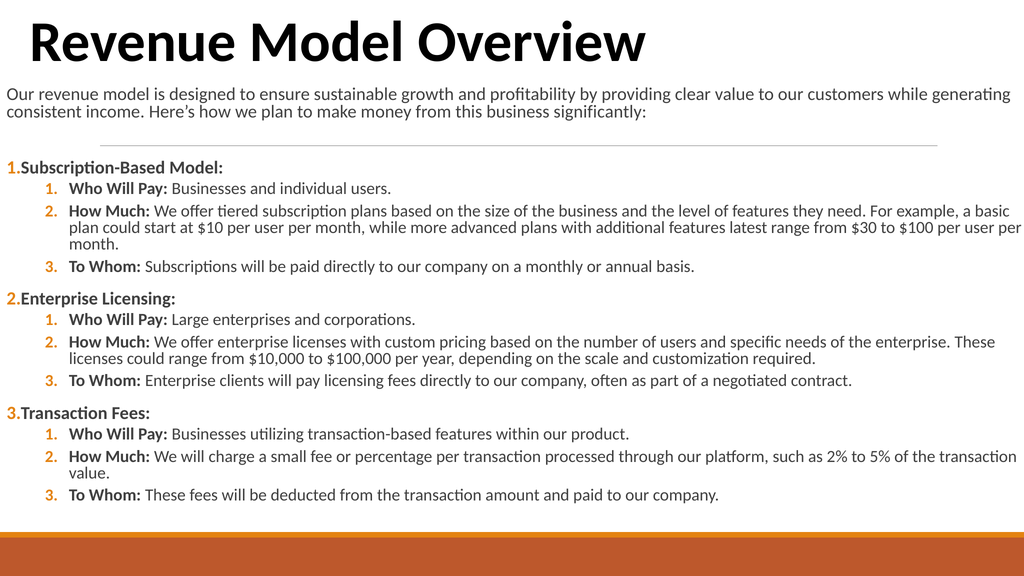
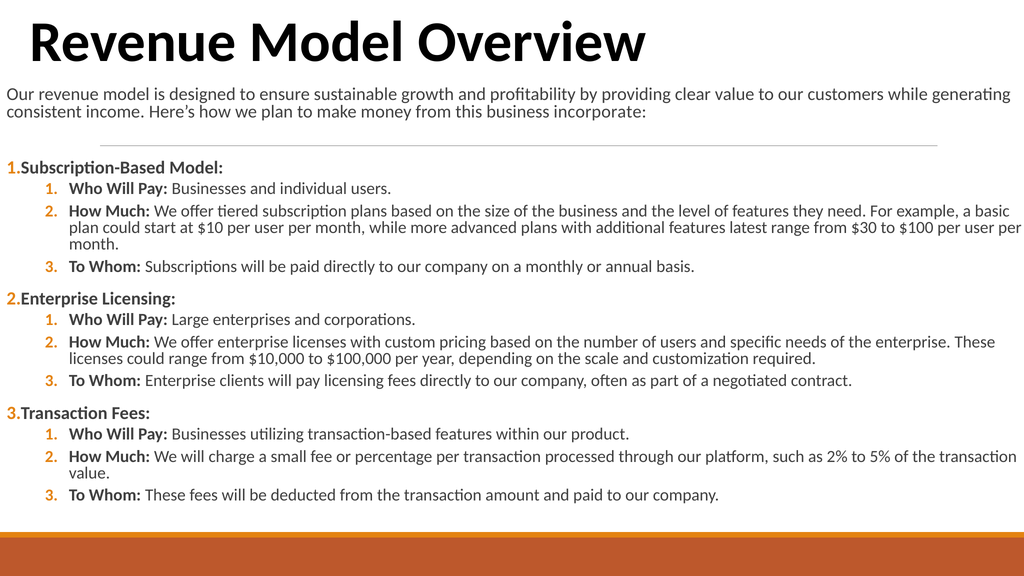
significantly: significantly -> incorporate
